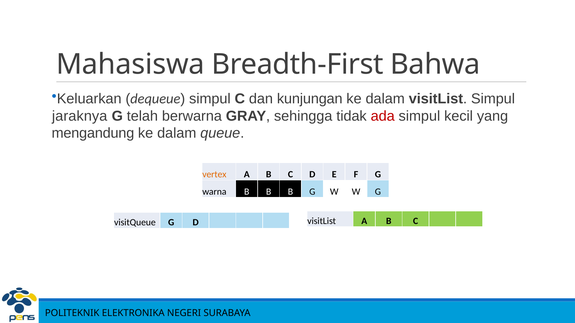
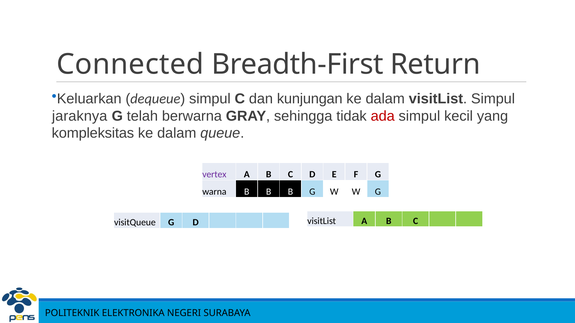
Mahasiswa: Mahasiswa -> Connected
Bahwa: Bahwa -> Return
mengandung: mengandung -> kompleksitas
vertex colour: orange -> purple
